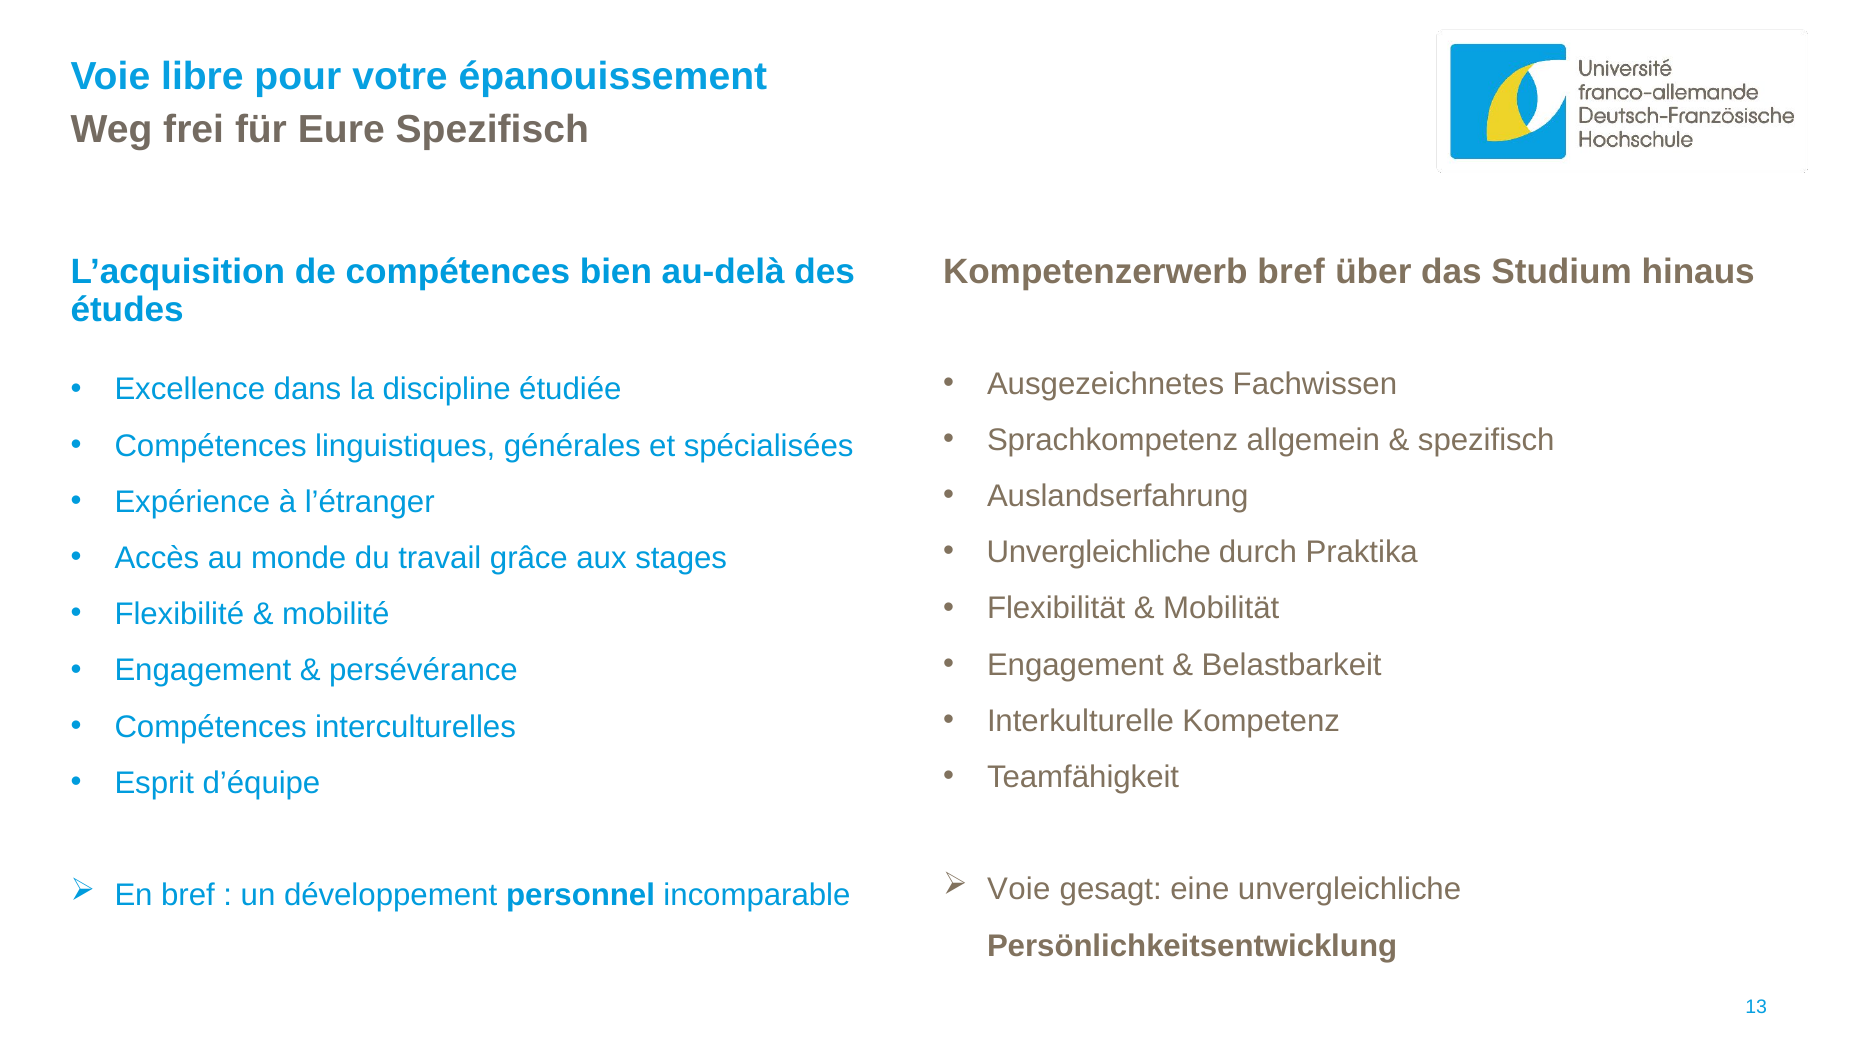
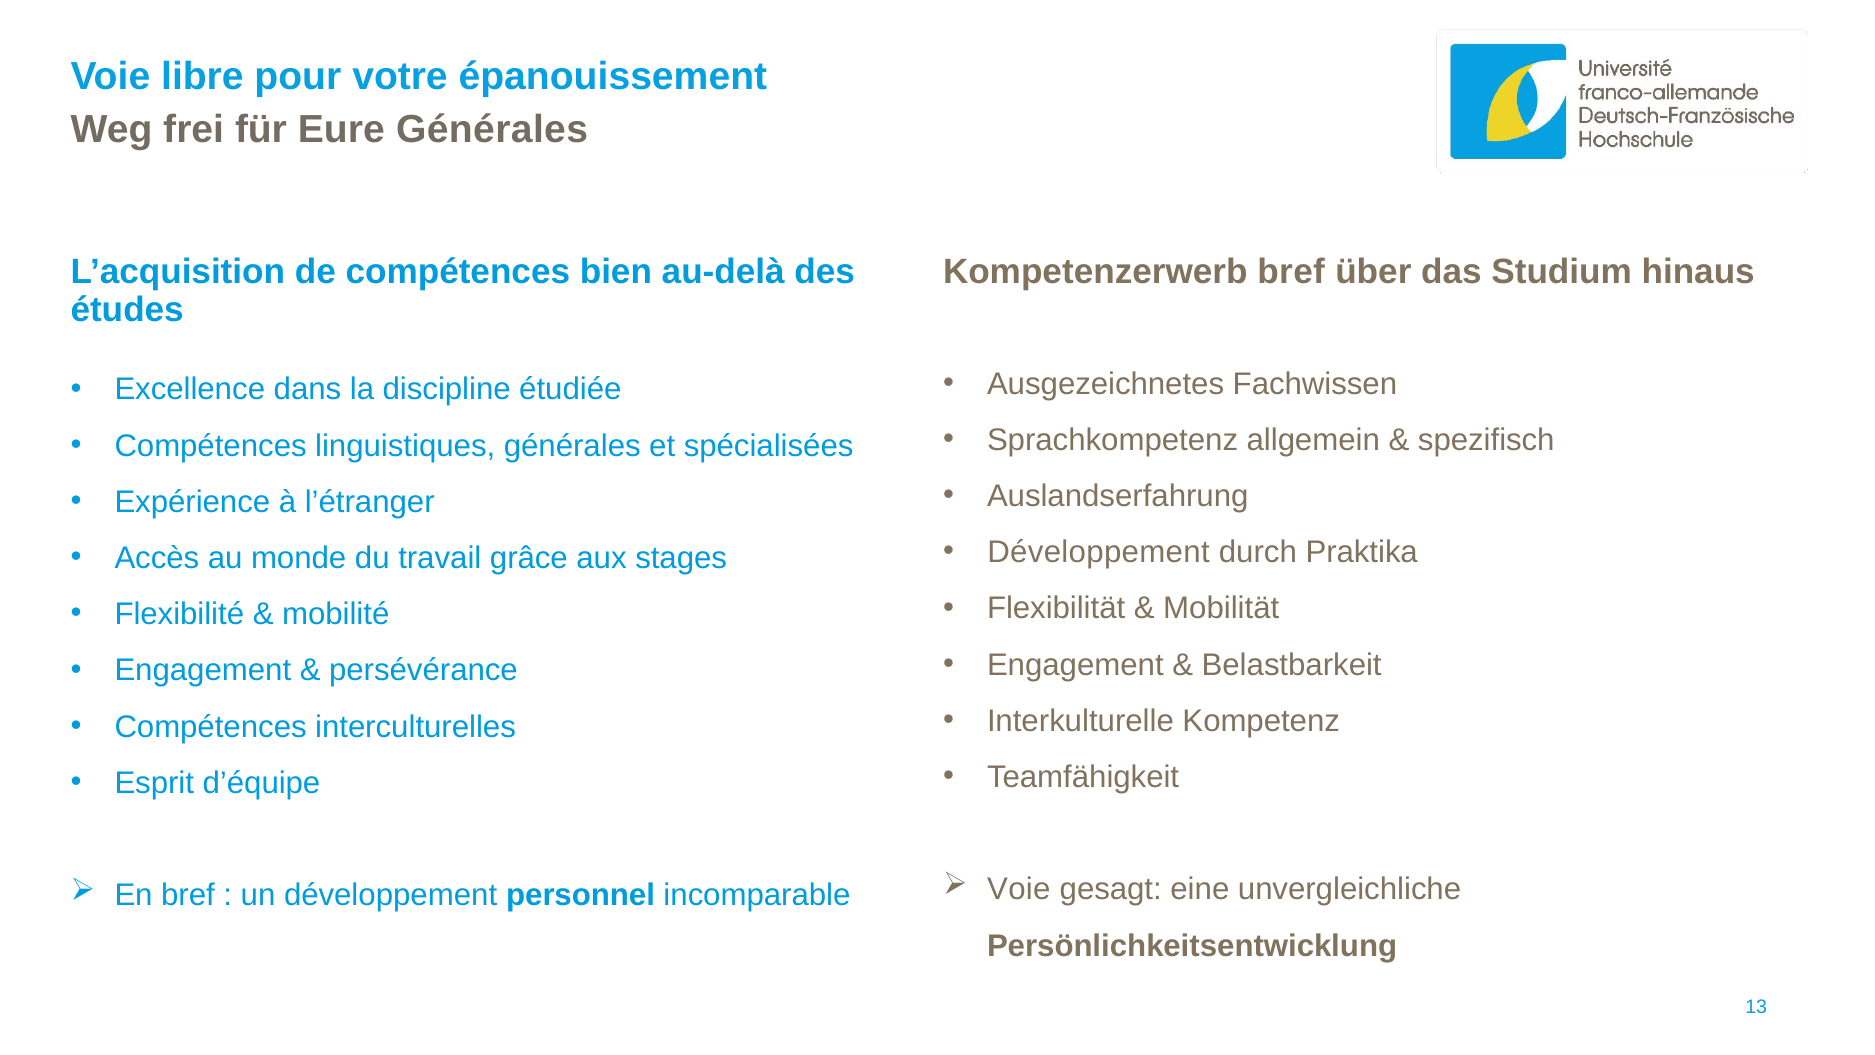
Eure Spezifisch: Spezifisch -> Générales
Unvergleichliche at (1099, 552): Unvergleichliche -> Développement
